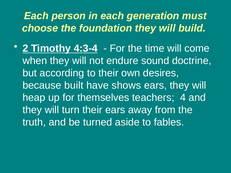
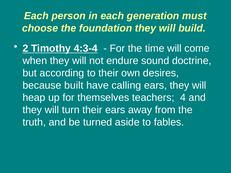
shows: shows -> calling
